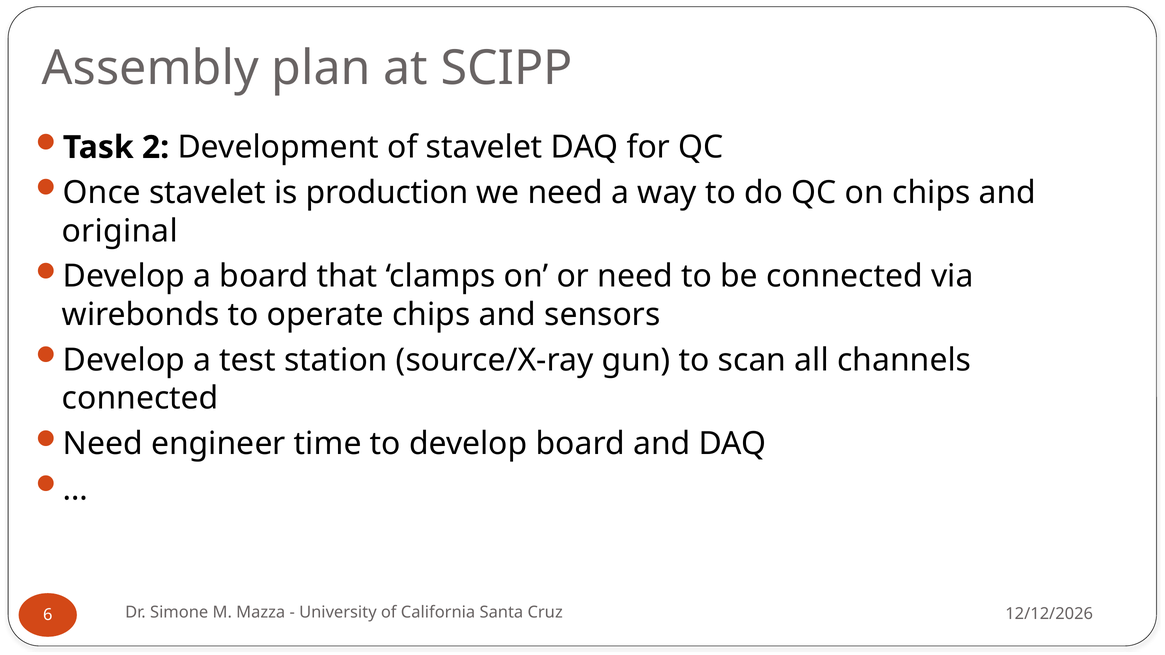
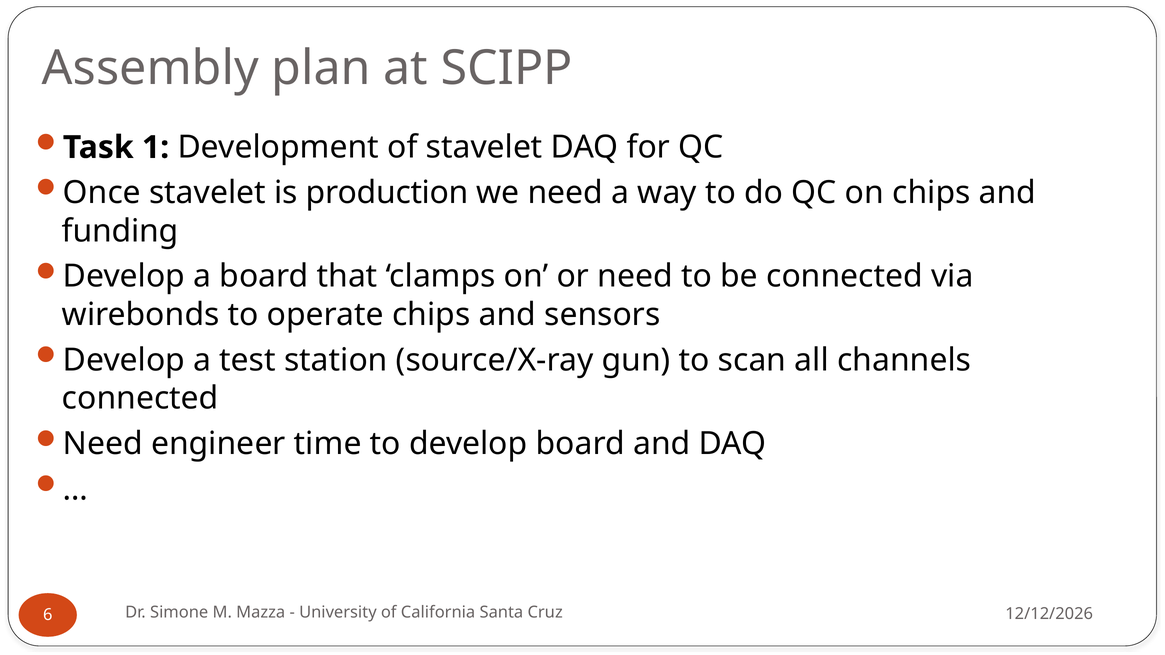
2: 2 -> 1
original: original -> funding
